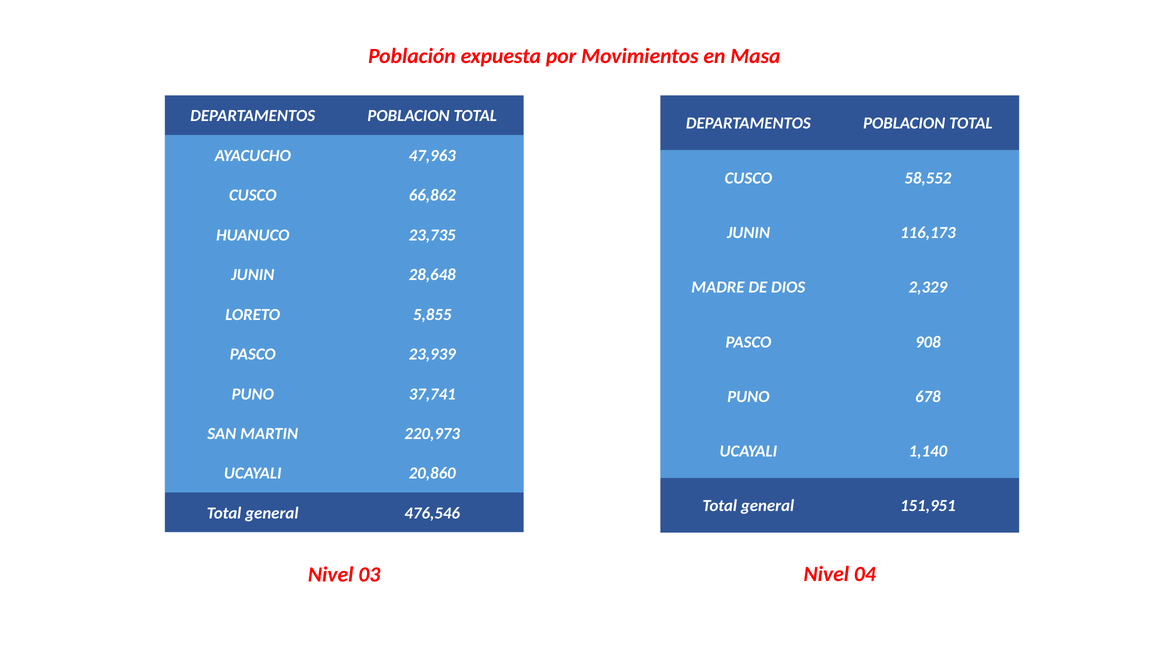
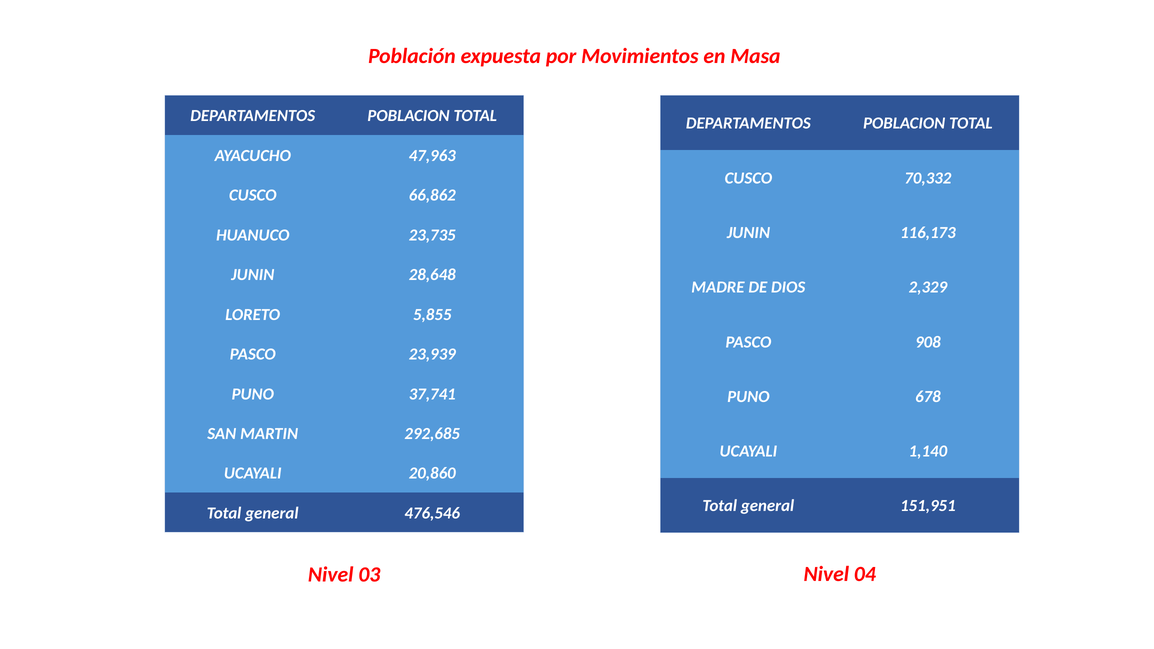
58,552: 58,552 -> 70,332
220,973: 220,973 -> 292,685
